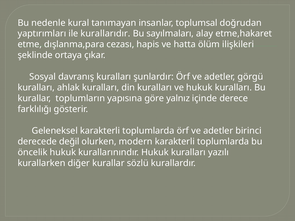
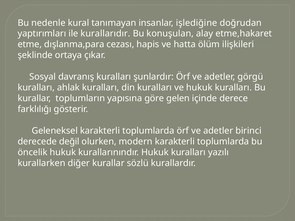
toplumsal: toplumsal -> işlediğine
sayılmaları: sayılmaları -> konuşulan
yalnız: yalnız -> gelen
